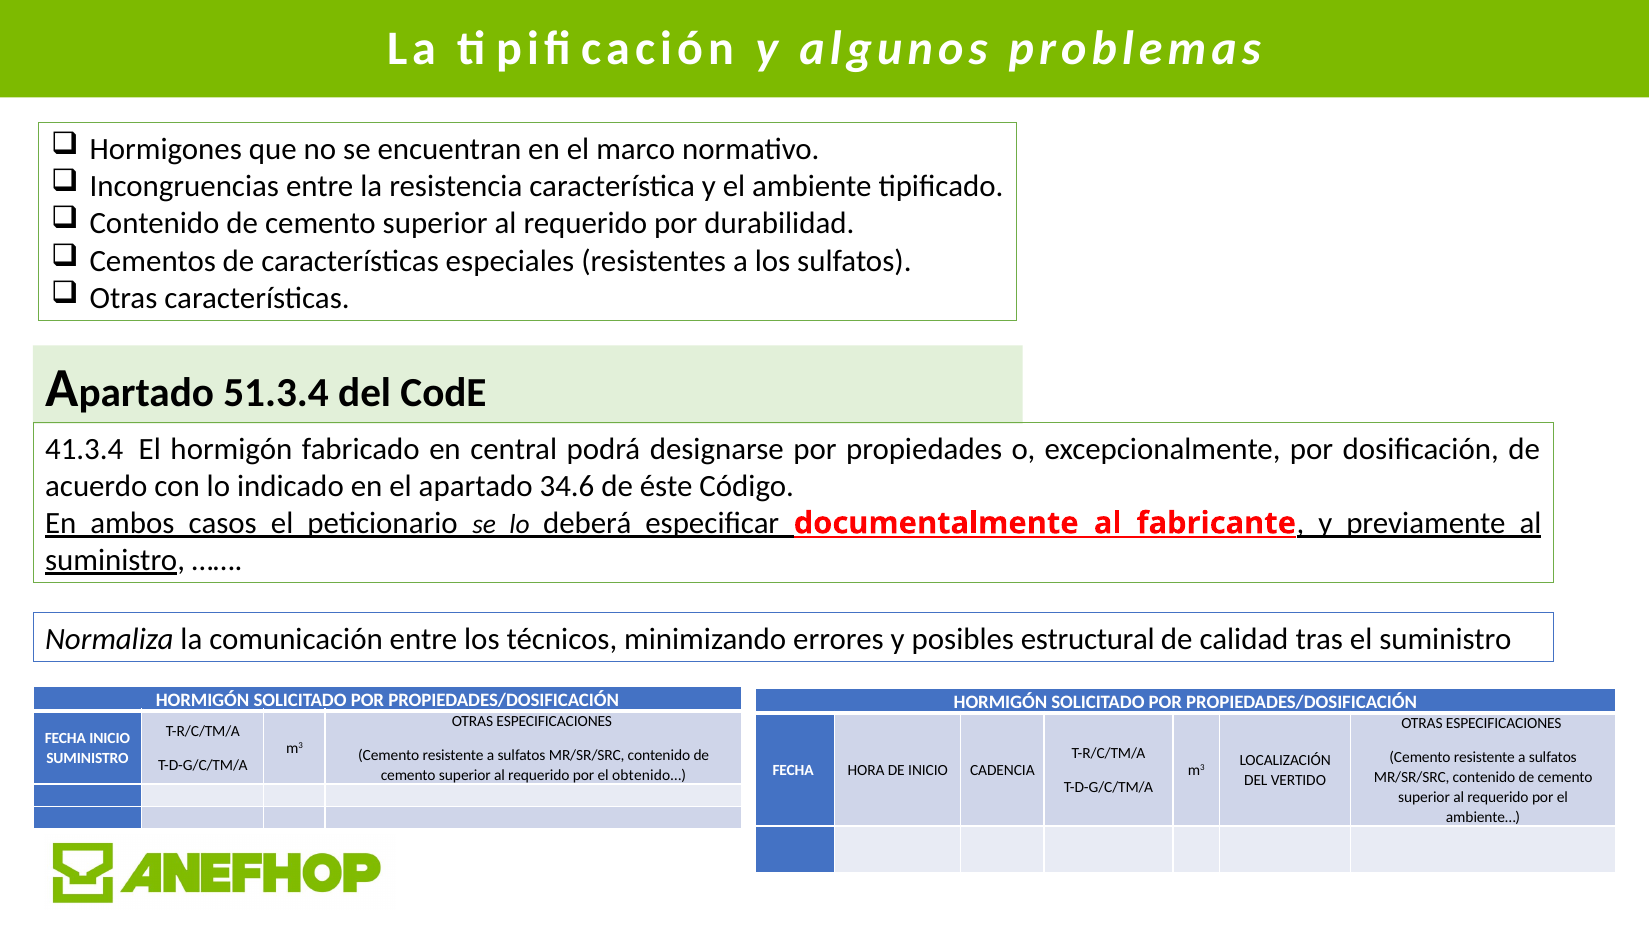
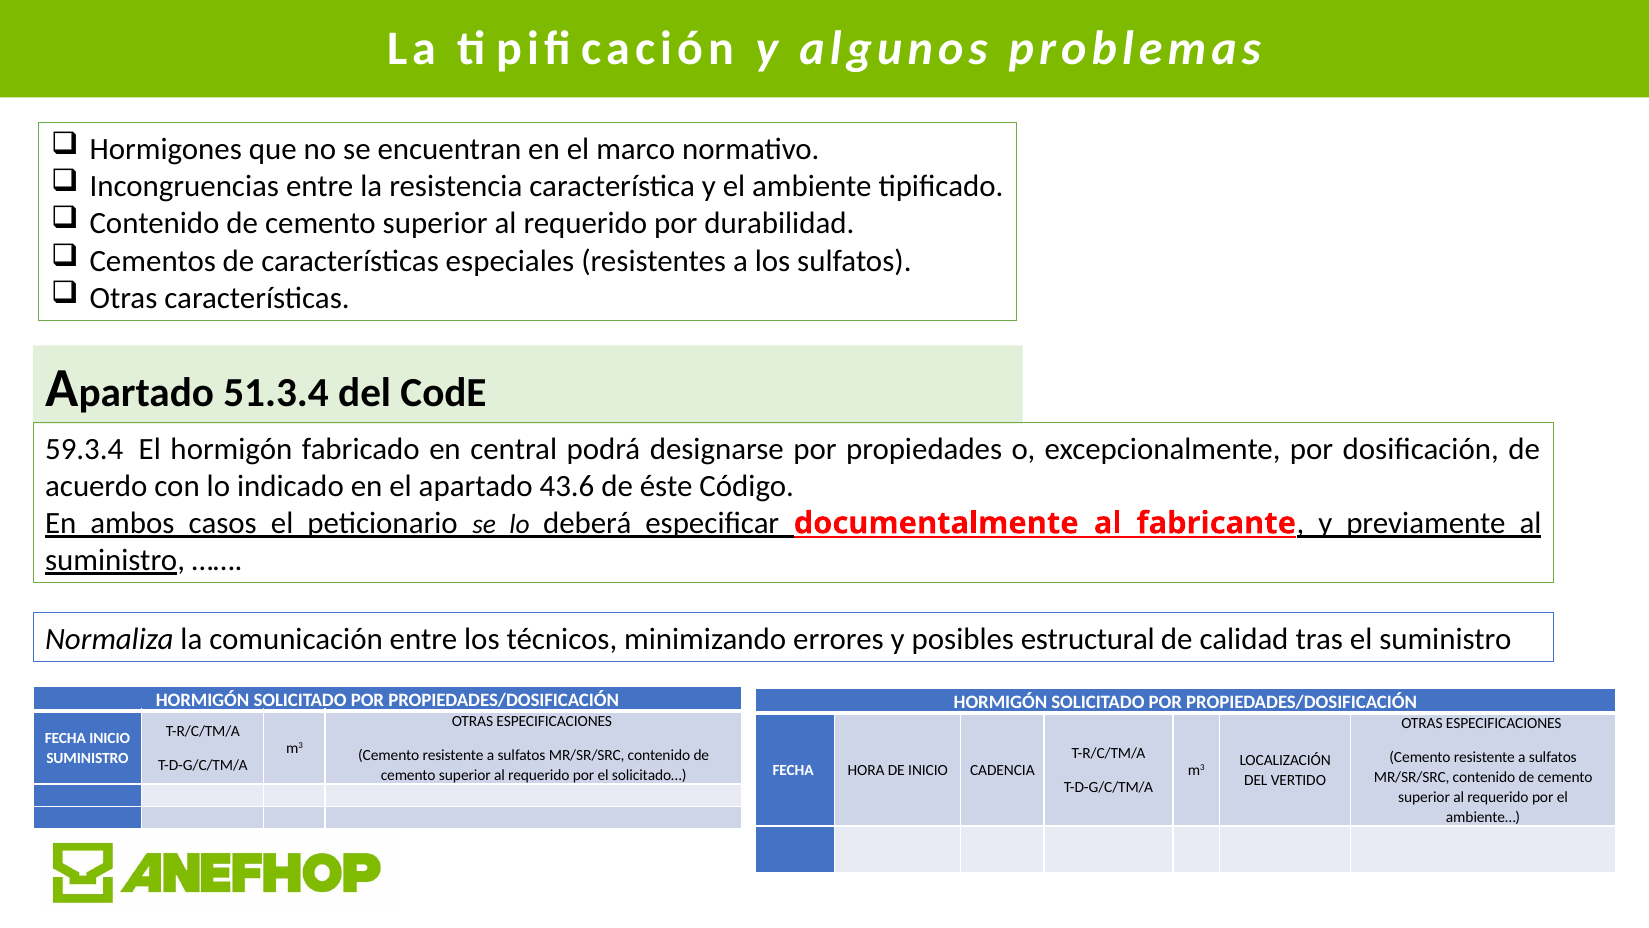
41.3.4: 41.3.4 -> 59.3.4
34.6: 34.6 -> 43.6
obtenido…: obtenido… -> solicitado…
